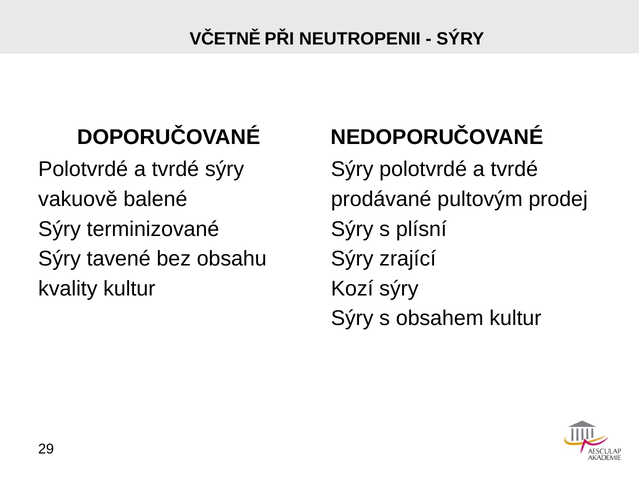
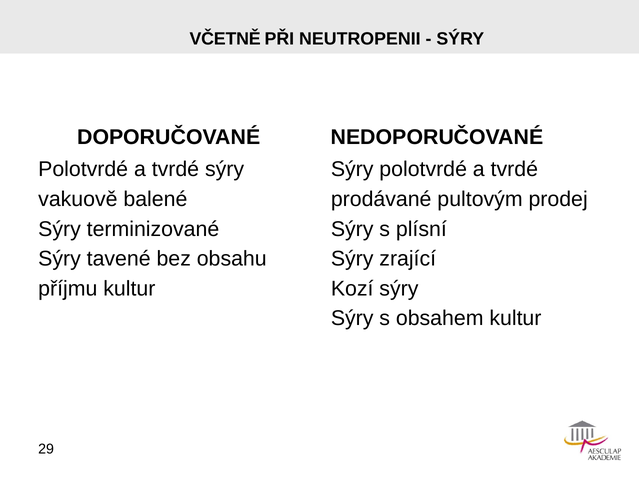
kvality: kvality -> příjmu
